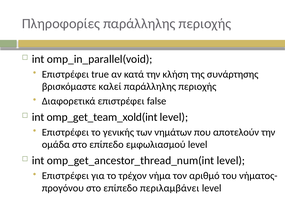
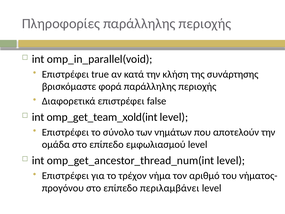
καλεί: καλεί -> φορά
γενικής: γενικής -> σύνολο
